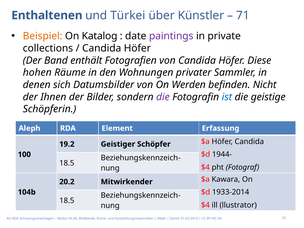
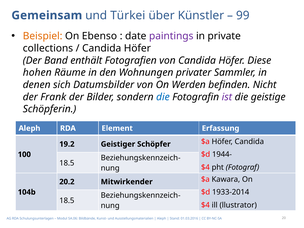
Enthaltenen: Enthaltenen -> Gemeinsam
71: 71 -> 99
Katalog: Katalog -> Ebenso
Ihnen: Ihnen -> Frank
die at (163, 97) colour: purple -> blue
ist colour: blue -> purple
